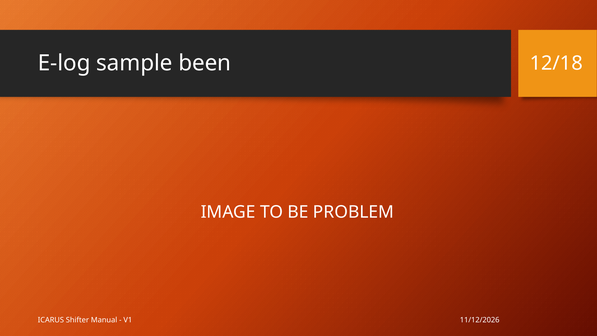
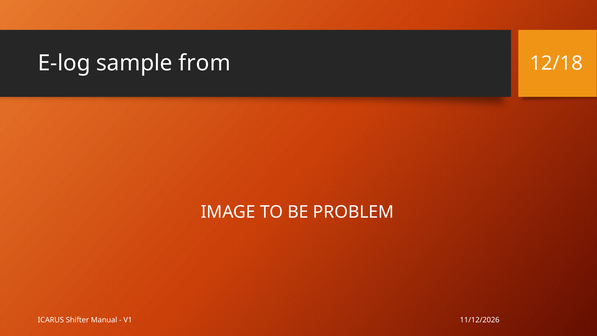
been: been -> from
